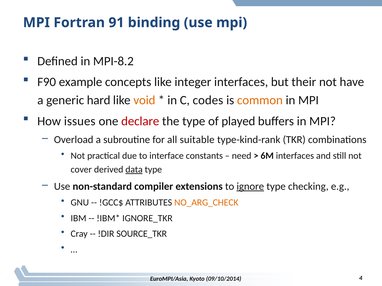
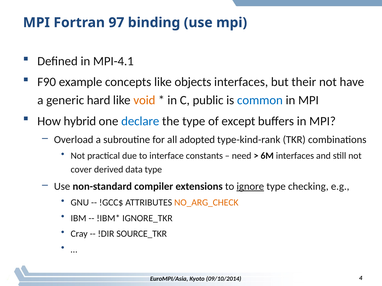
91: 91 -> 97
MPI-8.2: MPI-8.2 -> MPI-4.1
integer: integer -> objects
codes: codes -> public
common colour: orange -> blue
issues: issues -> hybrid
declare colour: red -> blue
played: played -> except
suitable: suitable -> adopted
data underline: present -> none
